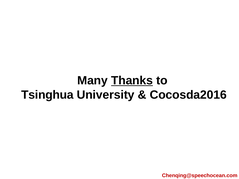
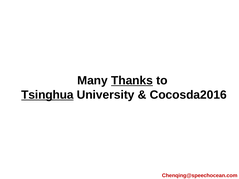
Tsinghua underline: none -> present
